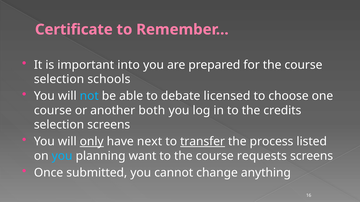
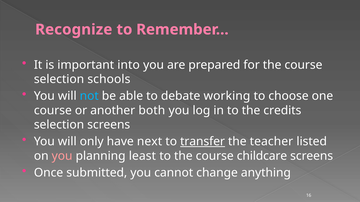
Certificate: Certificate -> Recognize
licensed: licensed -> working
only underline: present -> none
process: process -> teacher
you at (62, 156) colour: light blue -> pink
want: want -> least
requests: requests -> childcare
